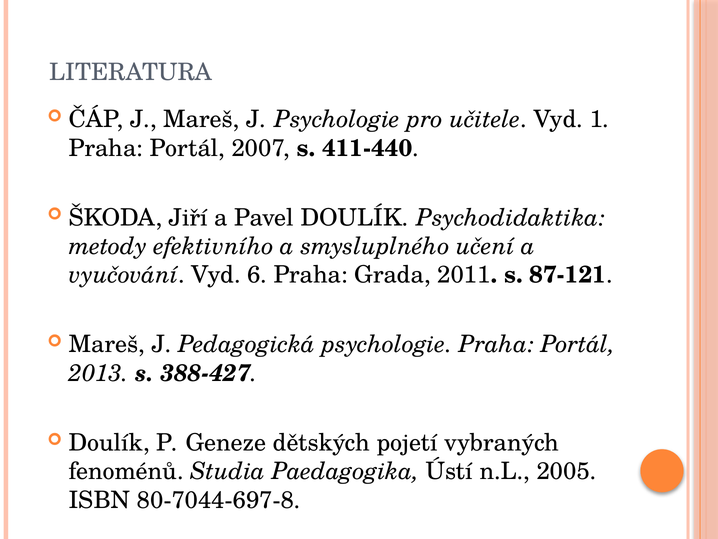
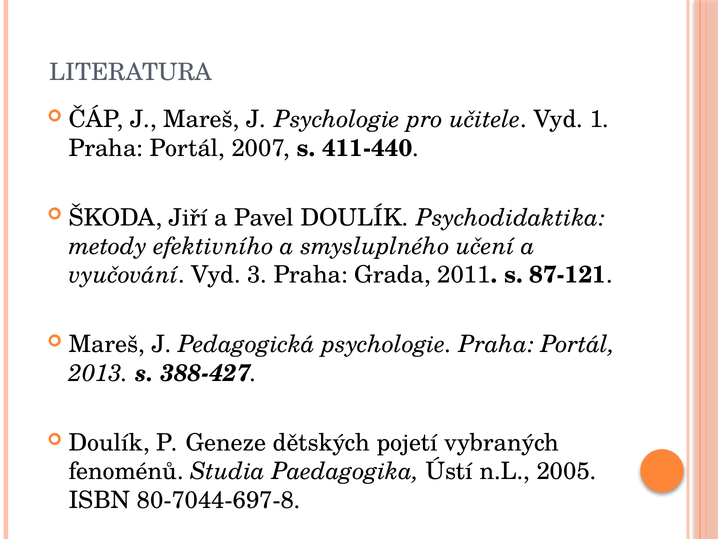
6: 6 -> 3
